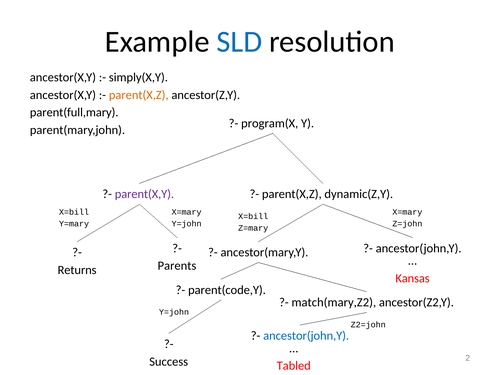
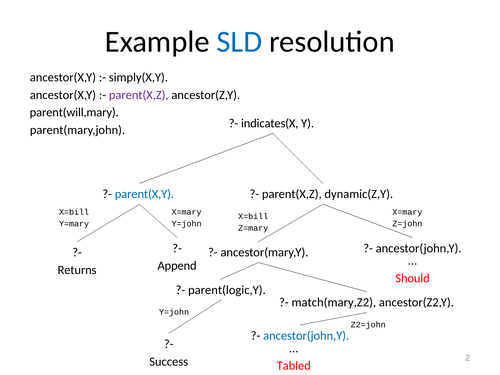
parent(X,Z at (139, 95) colour: orange -> purple
parent(full,mary: parent(full,mary -> parent(will,mary
program(X: program(X -> indicates(X
parent(X,Y colour: purple -> blue
Parents: Parents -> Append
Kansas: Kansas -> Should
parent(code,Y: parent(code,Y -> parent(logic,Y
